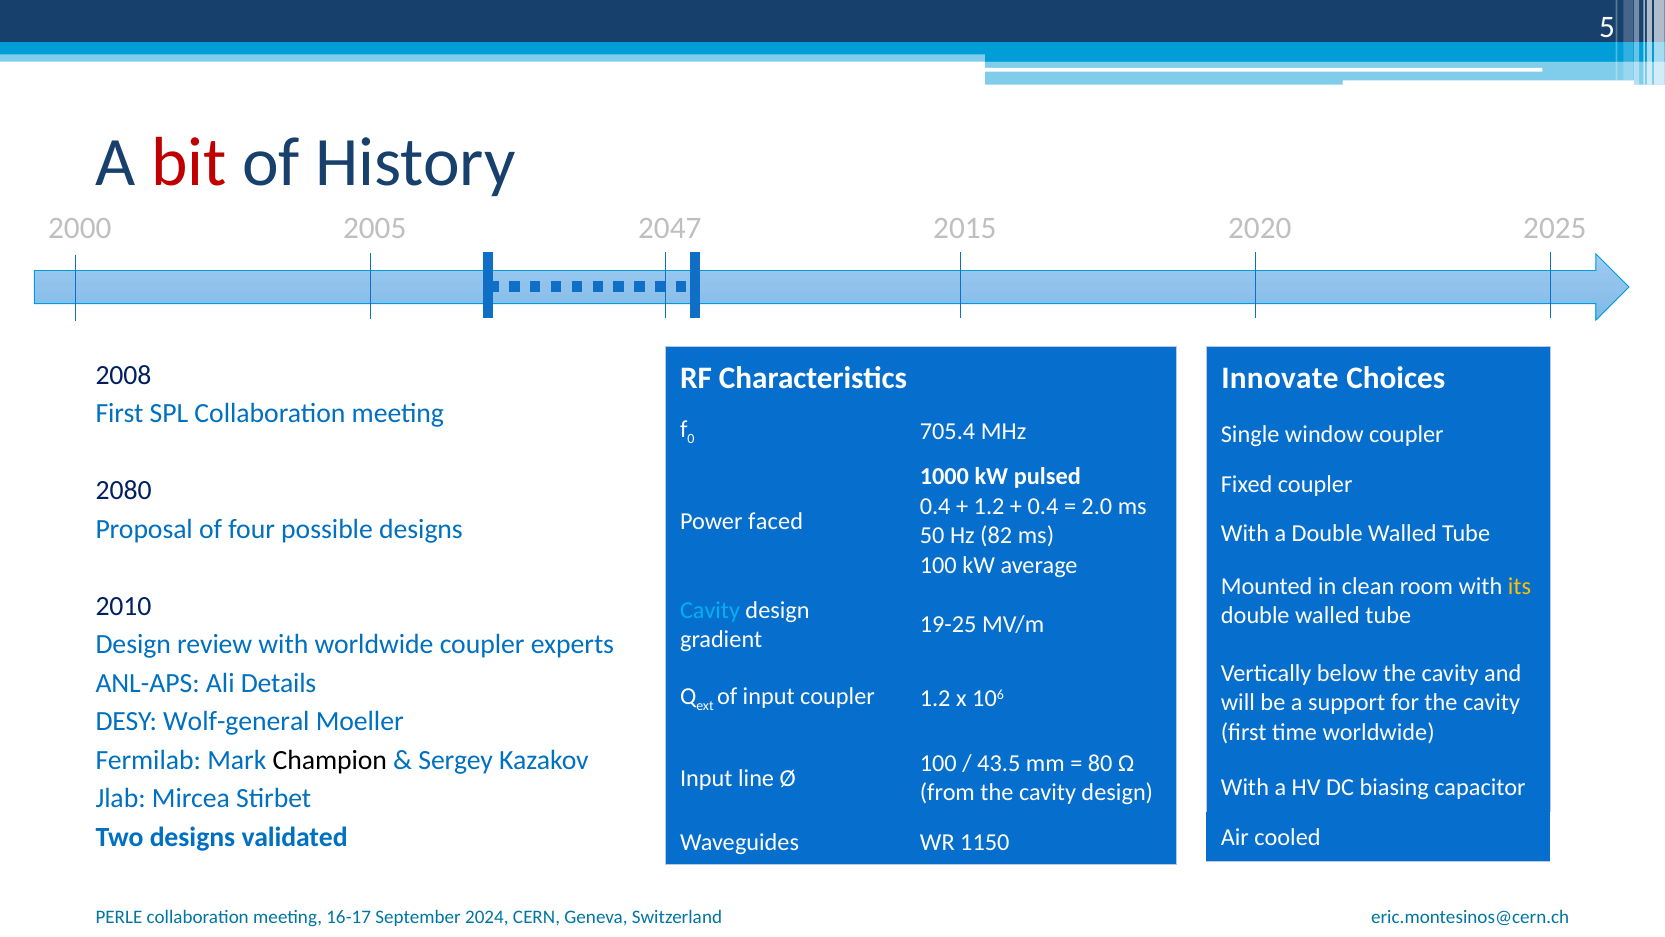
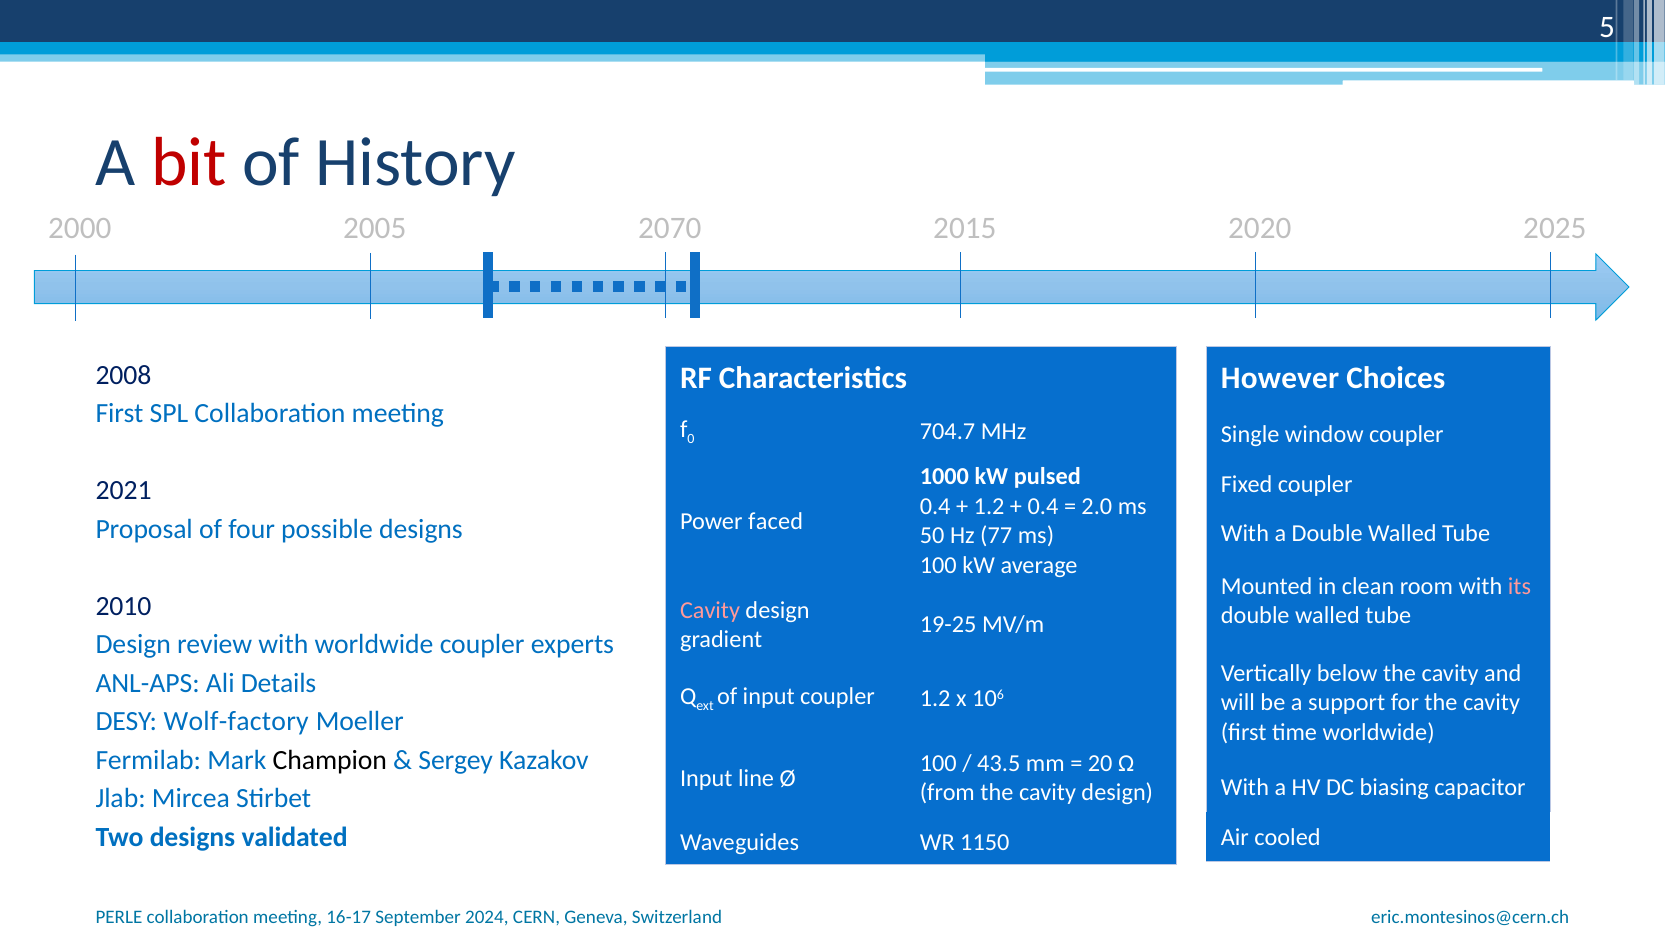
2047: 2047 -> 2070
Innovate: Innovate -> However
705.4: 705.4 -> 704.7
2080: 2080 -> 2021
82: 82 -> 77
its colour: yellow -> pink
Cavity at (710, 610) colour: light blue -> pink
Wolf-general: Wolf-general -> Wolf-factory
80: 80 -> 20
